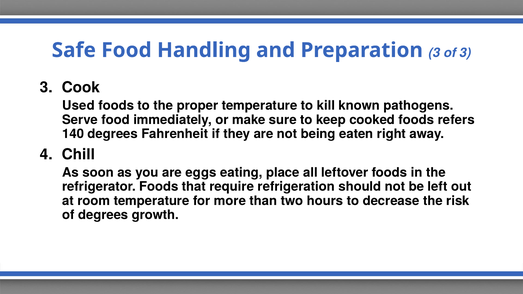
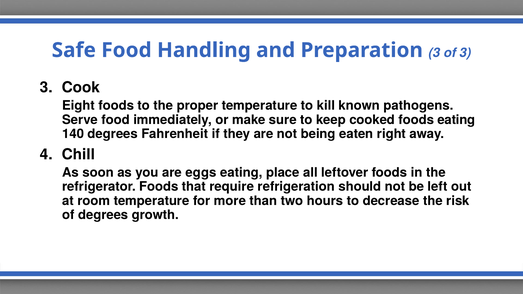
Used: Used -> Eight
foods refers: refers -> eating
